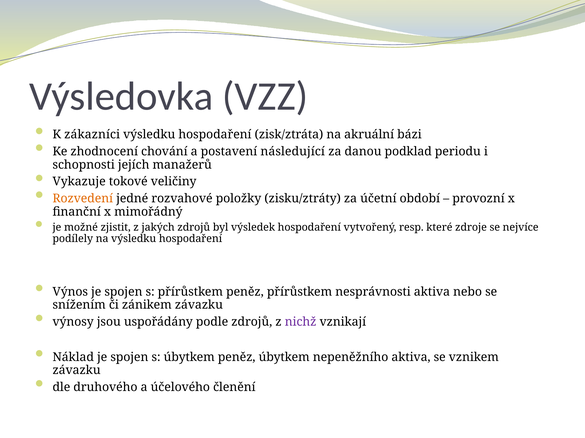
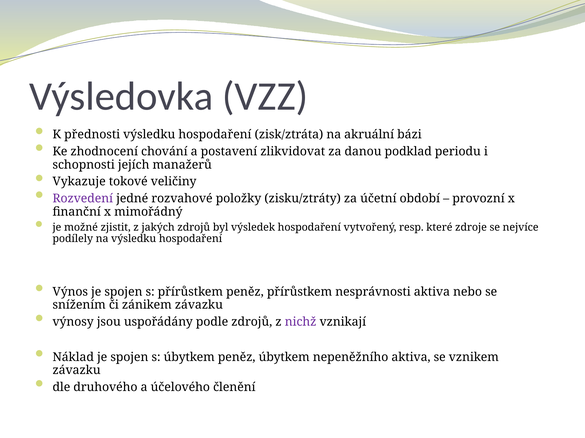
zákazníci: zákazníci -> přednosti
následující: následující -> zlikvidovat
Rozvedení colour: orange -> purple
